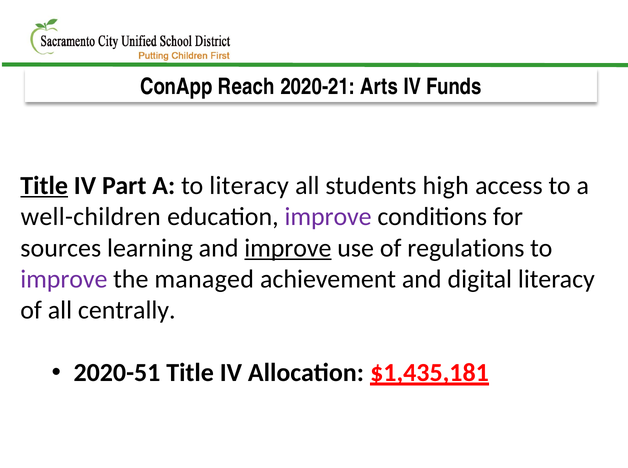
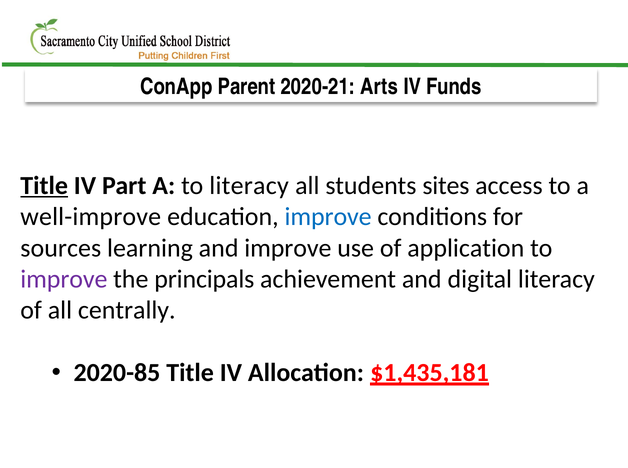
Reach: Reach -> Parent
high: high -> sites
well-children: well-children -> well-improve
improve at (328, 216) colour: purple -> blue
improve at (288, 248) underline: present -> none
regulations: regulations -> application
managed: managed -> principals
2020-51: 2020-51 -> 2020-85
